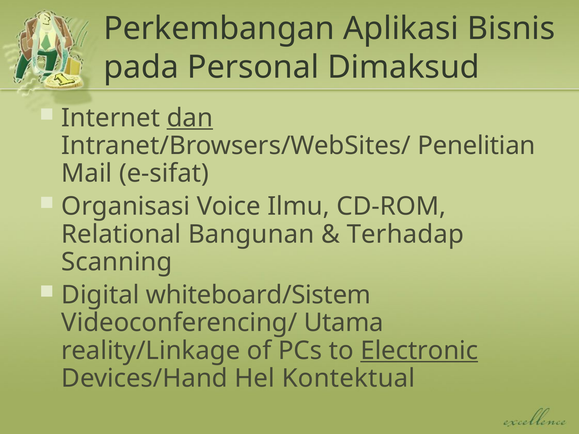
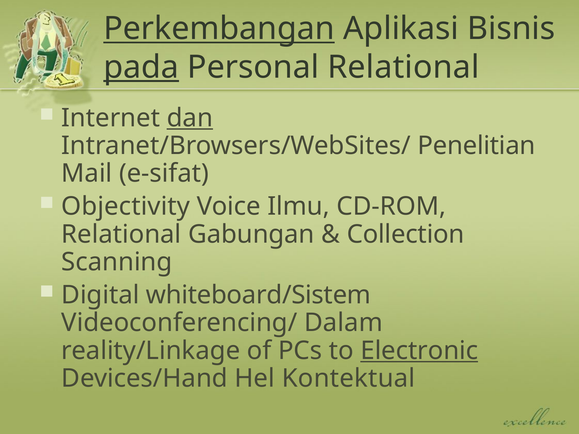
Perkembangan underline: none -> present
pada underline: none -> present
Personal Dimaksud: Dimaksud -> Relational
Organisasi: Organisasi -> Objectivity
Bangunan: Bangunan -> Gabungan
Terhadap: Terhadap -> Collection
Utama: Utama -> Dalam
